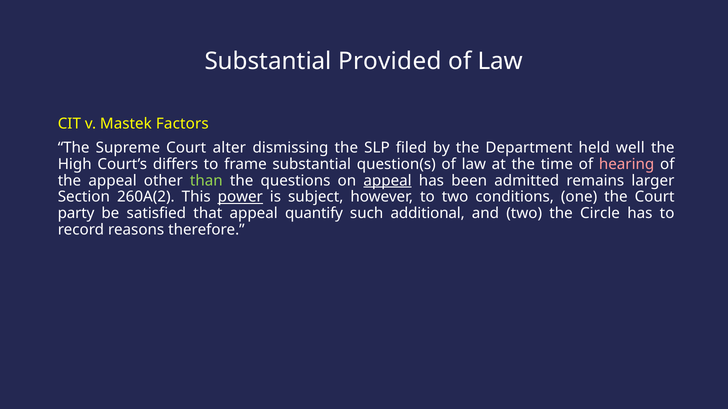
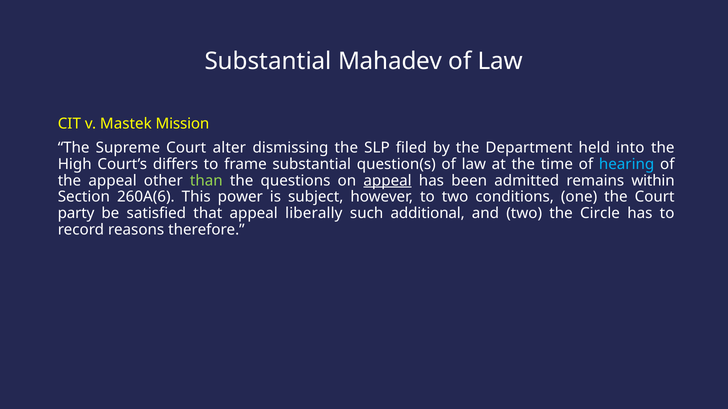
Provided: Provided -> Mahadev
Factors: Factors -> Mission
well: well -> into
hearing colour: pink -> light blue
larger: larger -> within
260A(2: 260A(2 -> 260A(6
power underline: present -> none
quantify: quantify -> liberally
